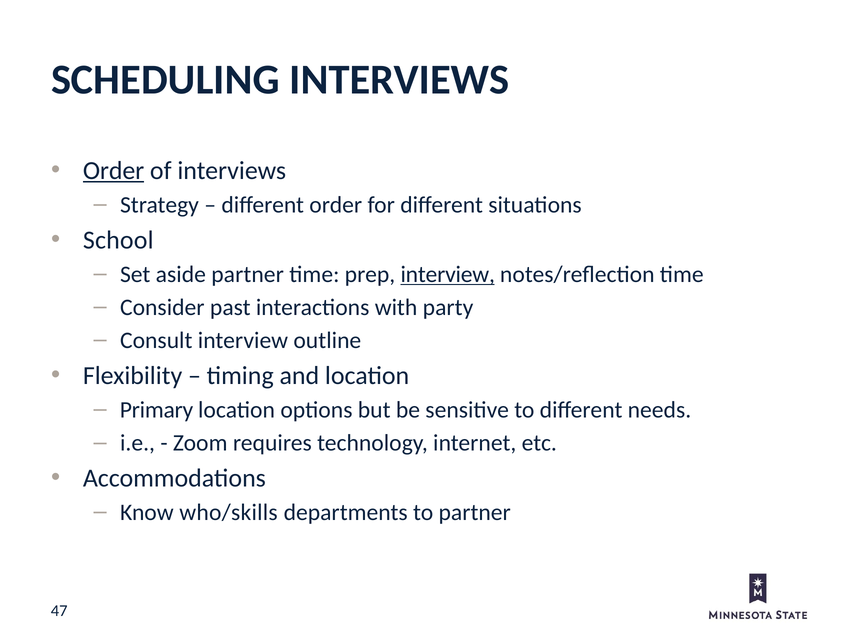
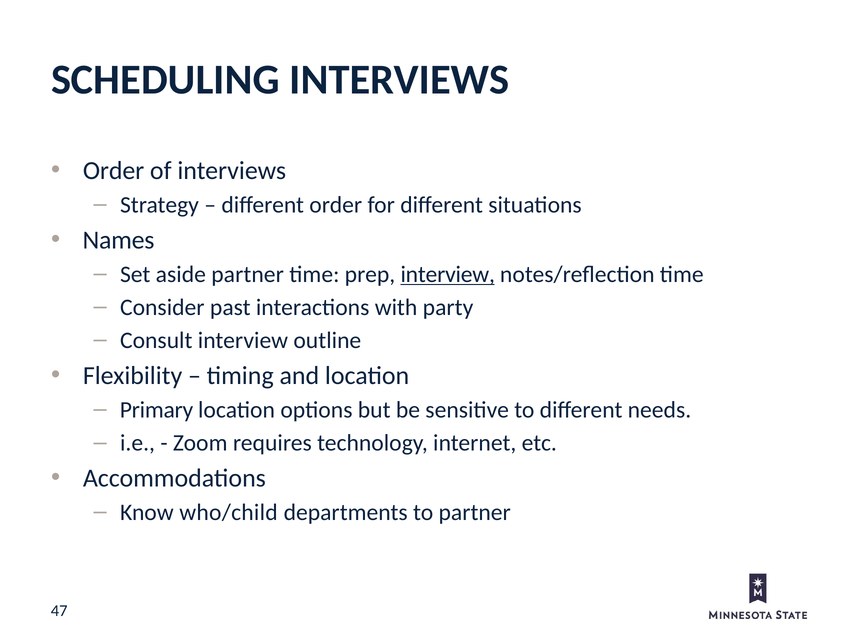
Order at (114, 170) underline: present -> none
School: School -> Names
who/skills: who/skills -> who/child
